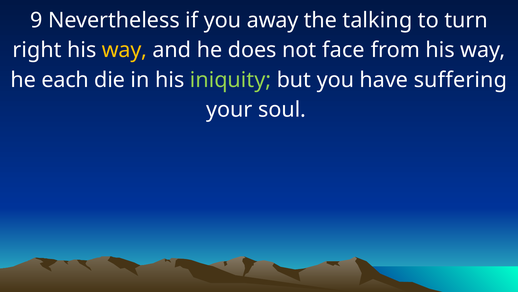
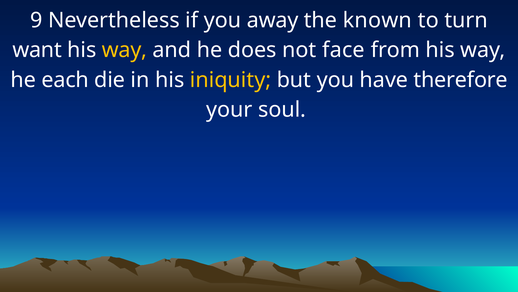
talking: talking -> known
right: right -> want
iniquity colour: light green -> yellow
suffering: suffering -> therefore
